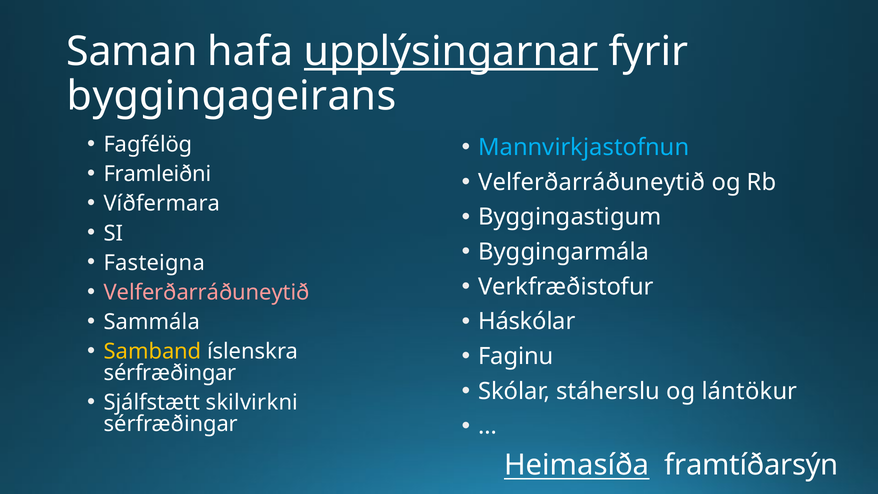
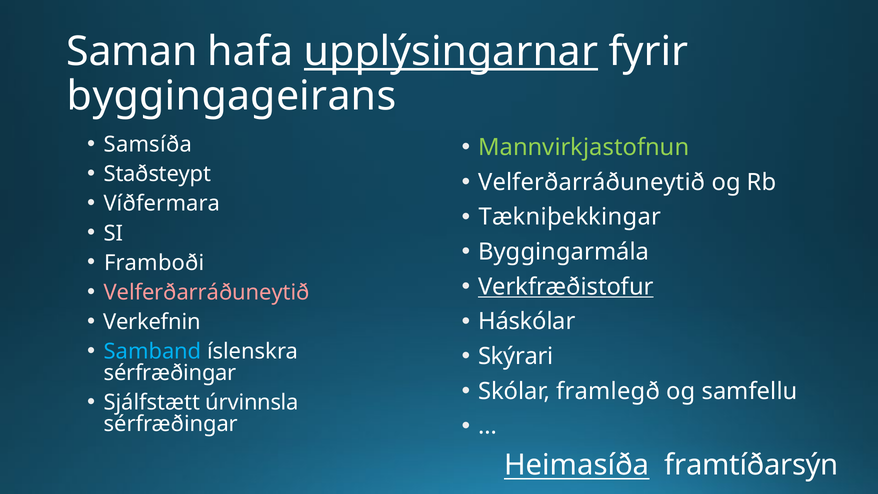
Fagfélög: Fagfélög -> Samsíða
Mannvirkjastofnun colour: light blue -> light green
Framleiðni: Framleiðni -> Staðsteypt
Byggingastigum: Byggingastigum -> Tækniþekkingar
Fasteigna: Fasteigna -> Framboði
Verkfræðistofur underline: none -> present
Sammála: Sammála -> Verkefnin
Samband colour: yellow -> light blue
Faginu: Faginu -> Skýrari
stáherslu: stáherslu -> framlegð
lántökur: lántökur -> samfellu
skilvirkni: skilvirkni -> úrvinnsla
